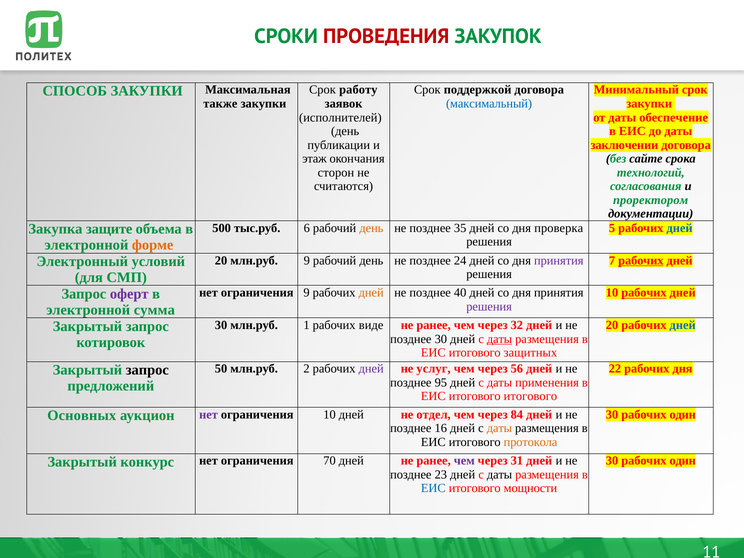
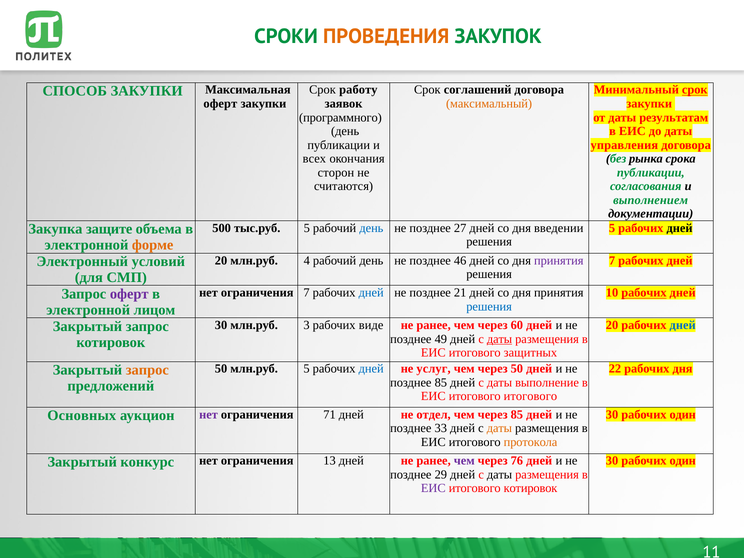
ПРОВЕДЕНИЯ colour: red -> orange
поддержкой: поддержкой -> соглашений
срок at (695, 90) underline: none -> present
также at (220, 104): также -> оферт
максимальный colour: blue -> orange
исполнителей: исполнителей -> программного
обеспечение: обеспечение -> результатам
заключении: заключении -> управления
этаж: этаж -> всех
сайте: сайте -> рынка
технологий at (651, 172): технологий -> публикации
проректором: проректором -> выполнением
тыс.руб 6: 6 -> 5
день at (371, 228) colour: orange -> blue
35: 35 -> 27
проверка: проверка -> введении
дней at (680, 228) colour: blue -> black
млн.руб 9: 9 -> 4
24: 24 -> 46
рабочих at (641, 260) underline: present -> none
ограничения 9: 9 -> 7
дней at (371, 293) colour: orange -> blue
40: 40 -> 21
решения at (489, 307) colour: purple -> blue
сумма: сумма -> лицом
1: 1 -> 3
32: 32 -> 60
позднее 30: 30 -> 49
млн.руб 2: 2 -> 5
дней at (371, 369) colour: purple -> blue
через 56: 56 -> 50
запрос at (147, 370) colour: black -> orange
позднее 95: 95 -> 85
применения: применения -> выполнение
ограничения 10: 10 -> 71
через 84: 84 -> 85
16: 16 -> 33
70: 70 -> 13
31: 31 -> 76
23: 23 -> 29
ЕИС at (433, 488) colour: blue -> purple
итогового мощности: мощности -> котировок
